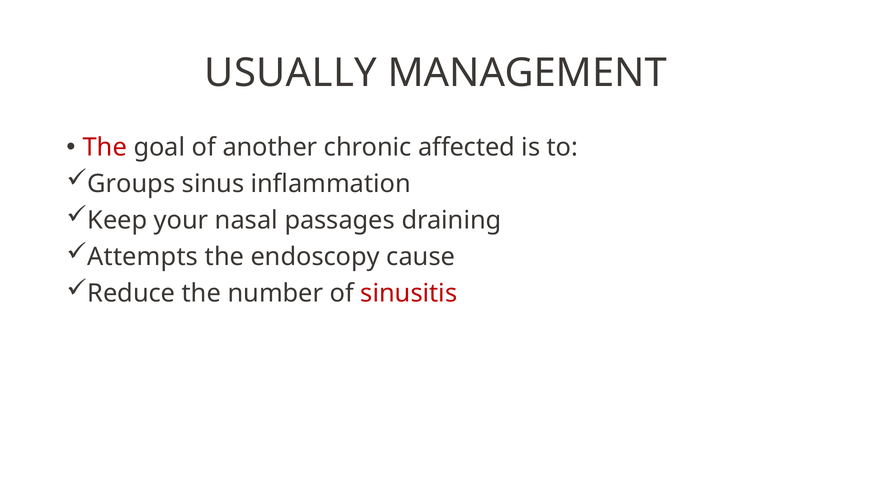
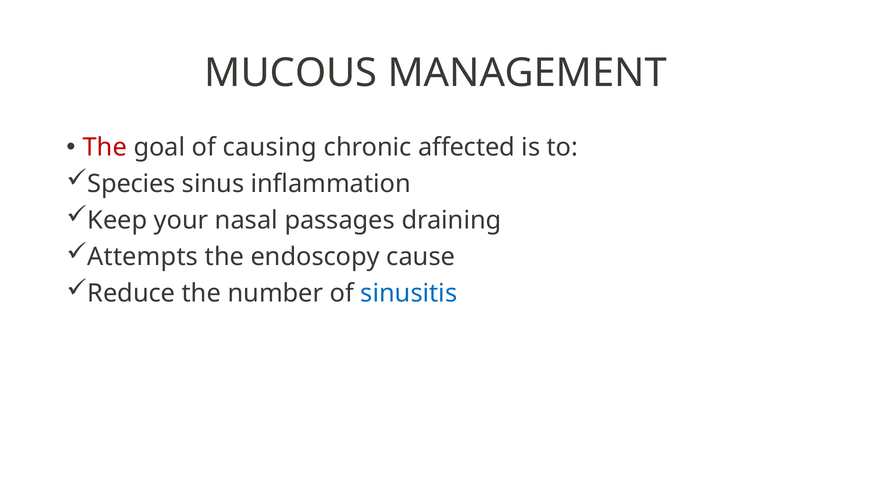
USUALLY: USUALLY -> MUCOUS
another: another -> causing
Groups: Groups -> Species
sinusitis colour: red -> blue
